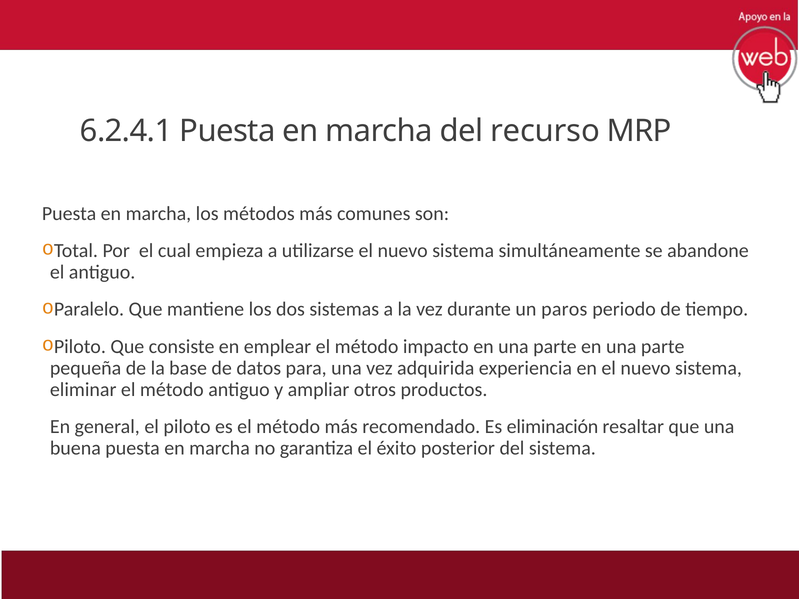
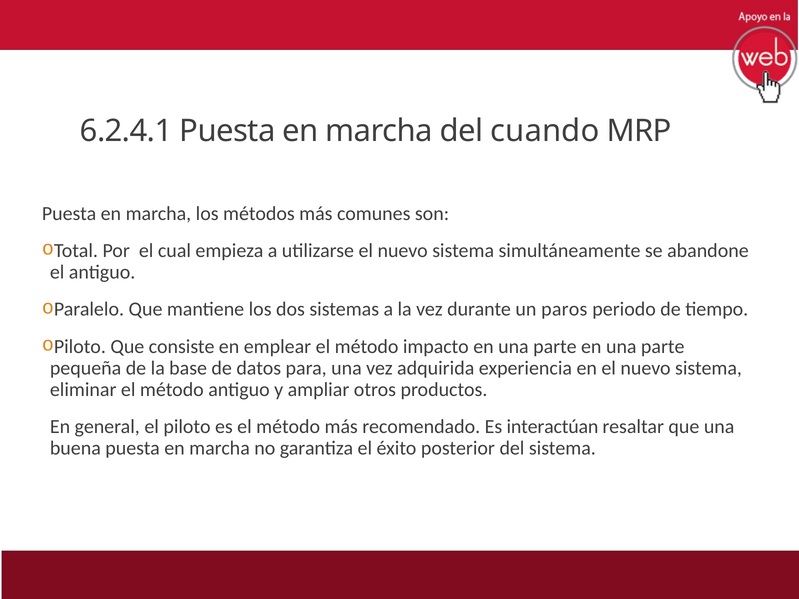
recurso: recurso -> cuando
eliminación: eliminación -> interactúan
